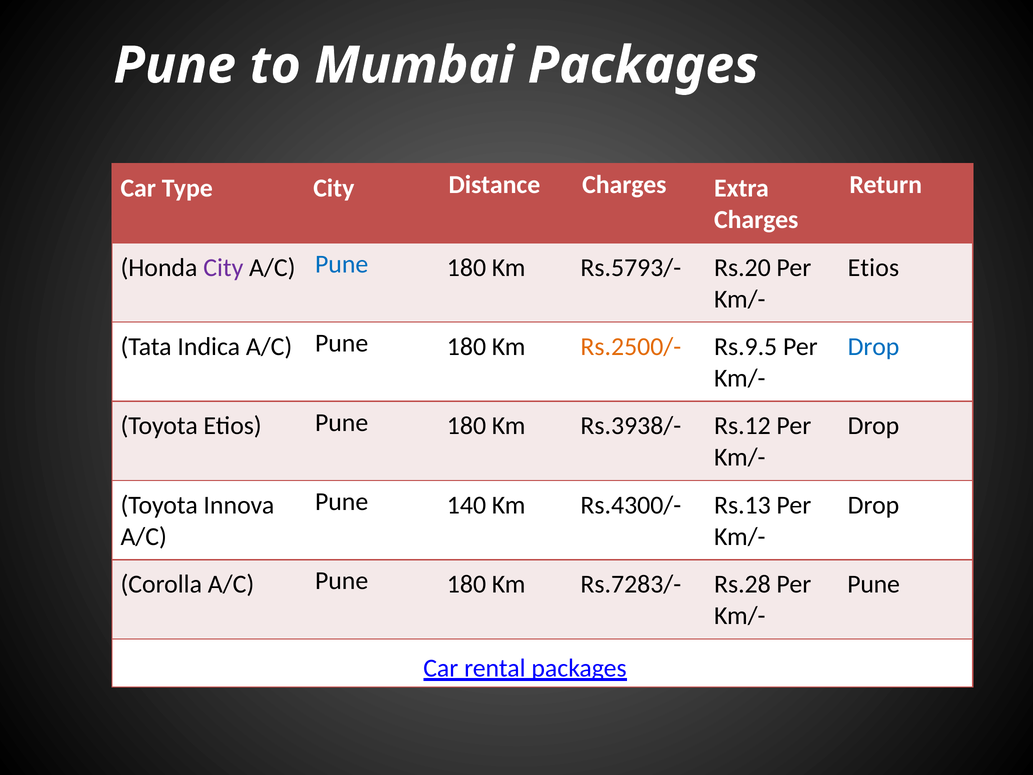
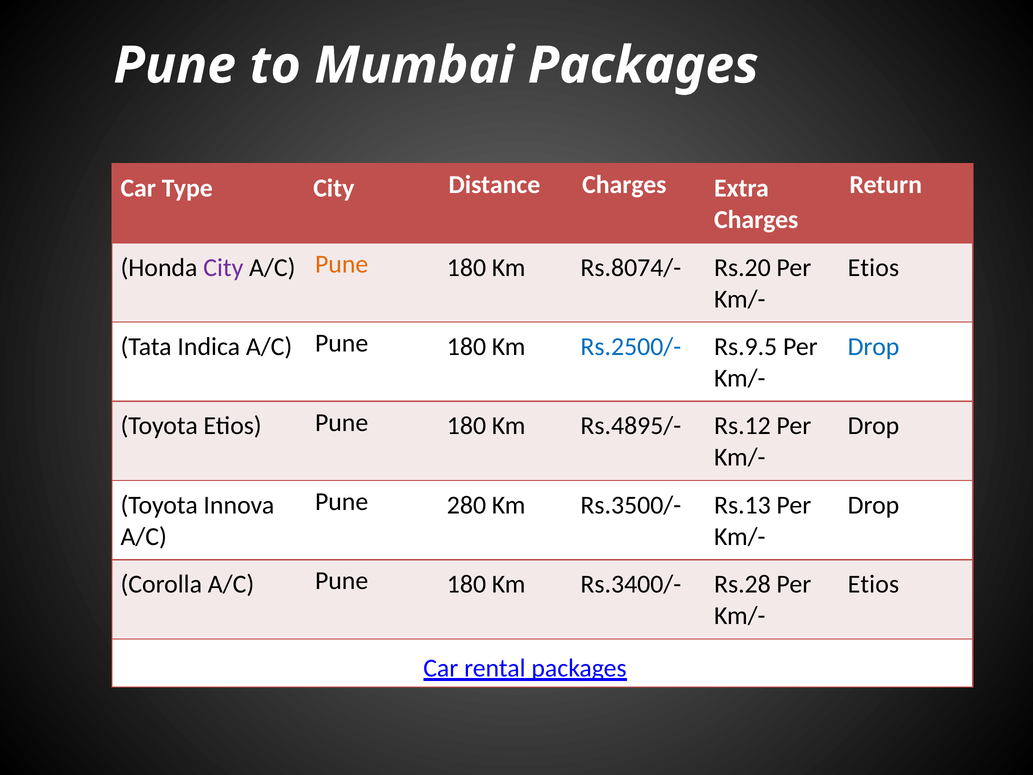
Pune at (342, 264) colour: blue -> orange
Rs.5793/-: Rs.5793/- -> Rs.8074/-
Rs.2500/- colour: orange -> blue
Rs.3938/-: Rs.3938/- -> Rs.4895/-
140: 140 -> 280
Rs.4300/-: Rs.4300/- -> Rs.3500/-
Rs.7283/-: Rs.7283/- -> Rs.3400/-
Pune at (874, 584): Pune -> Etios
